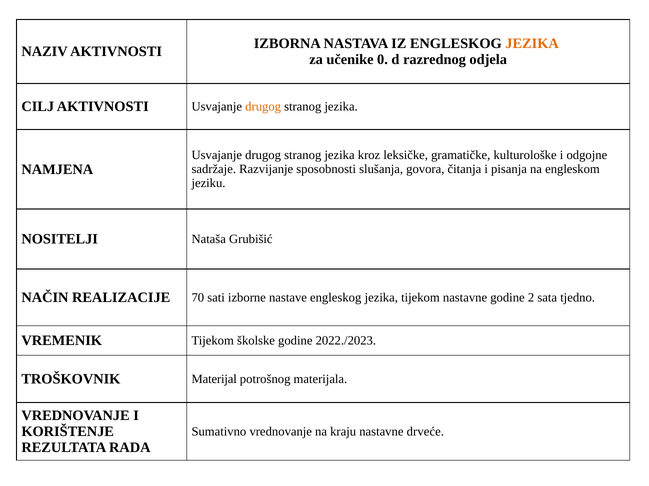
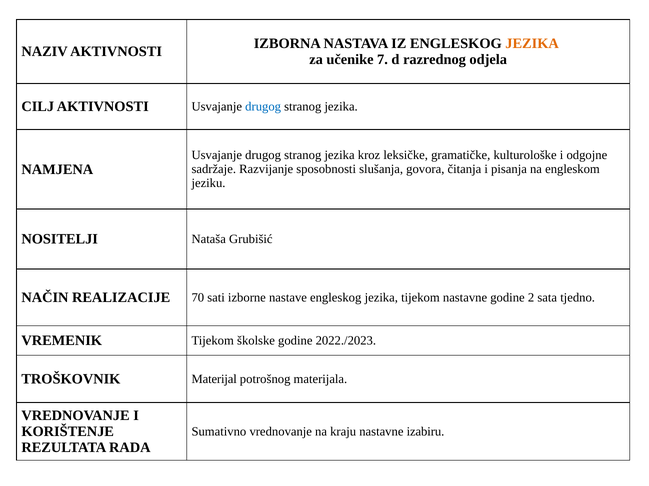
0: 0 -> 7
drugog at (263, 107) colour: orange -> blue
drveće: drveće -> izabiru
